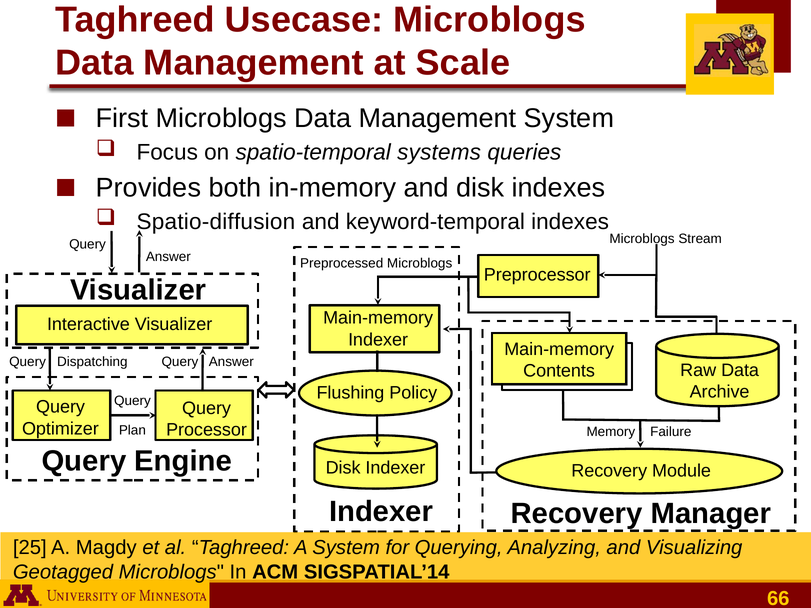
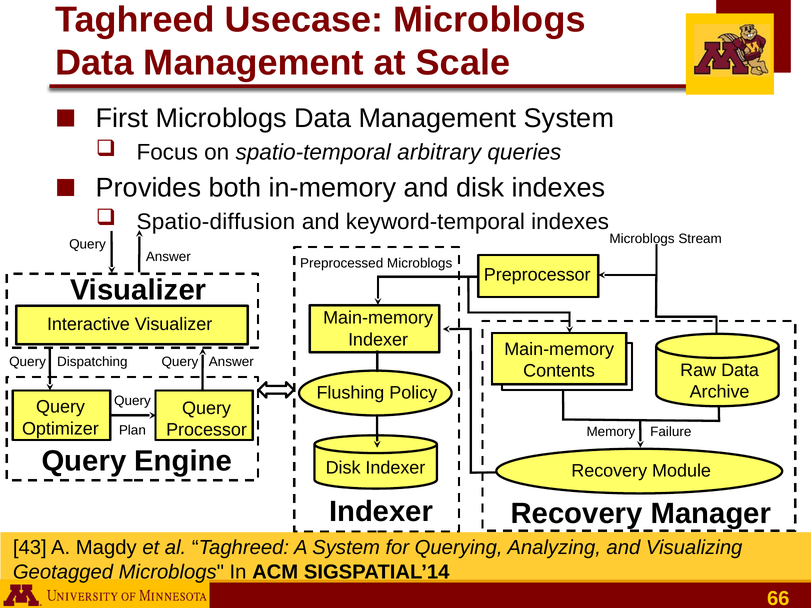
systems: systems -> arbitrary
25: 25 -> 43
